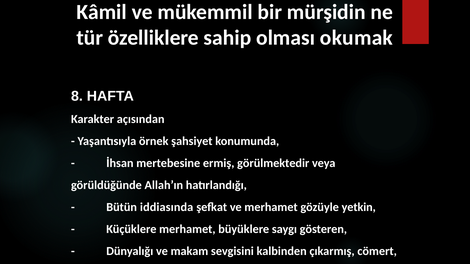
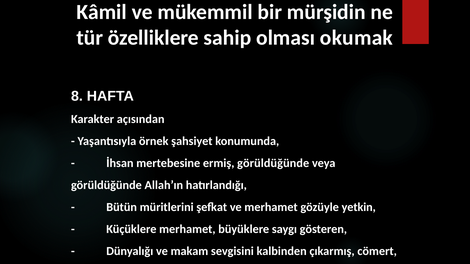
ermiş görülmektedir: görülmektedir -> görüldüğünde
iddiasında: iddiasında -> müritlerini
